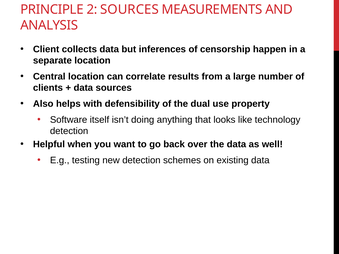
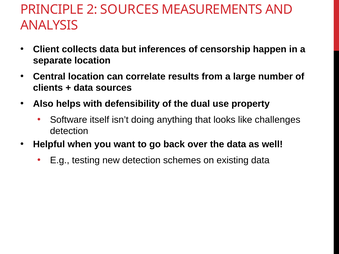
technology: technology -> challenges
